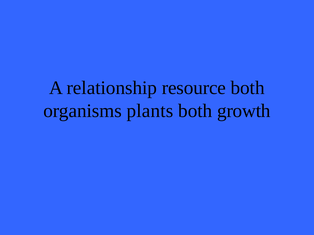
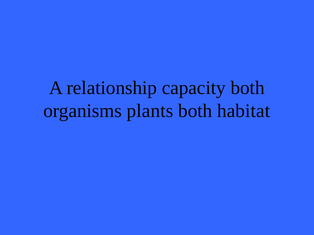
resource: resource -> capacity
growth: growth -> habitat
